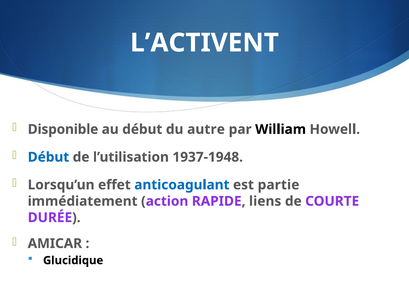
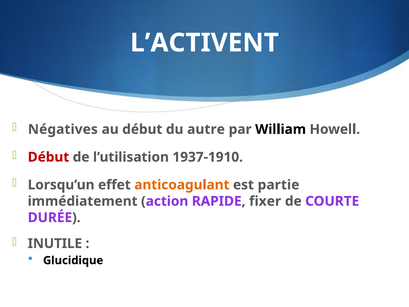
Disponible: Disponible -> Négatives
Début at (48, 157) colour: blue -> red
1937-1948: 1937-1948 -> 1937-1910
anticoagulant colour: blue -> orange
liens: liens -> fixer
AMICAR: AMICAR -> INUTILE
